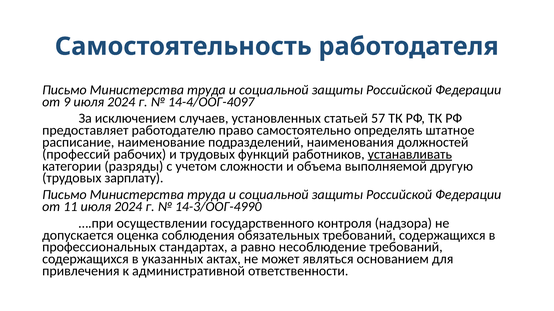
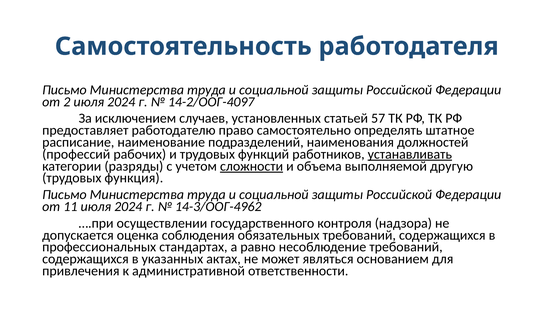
9: 9 -> 2
14-4/ООГ-4097: 14-4/ООГ-4097 -> 14-2/ООГ-4097
сложности underline: none -> present
зарплату: зарплату -> функция
14-3/ООГ-4990: 14-3/ООГ-4990 -> 14-3/ООГ-4962
